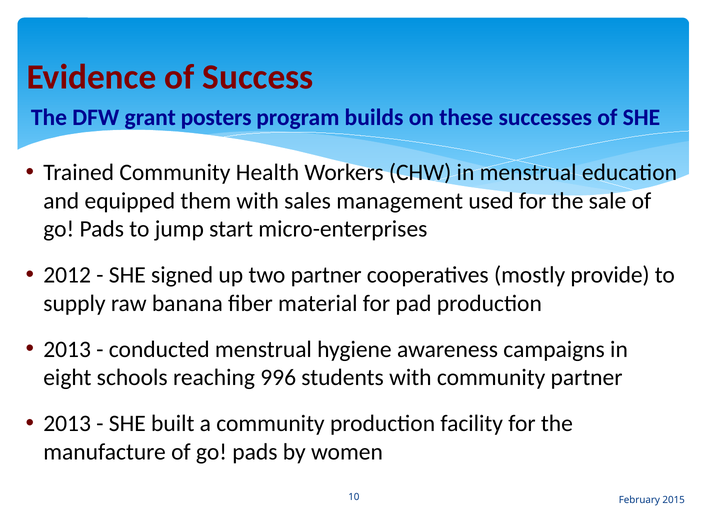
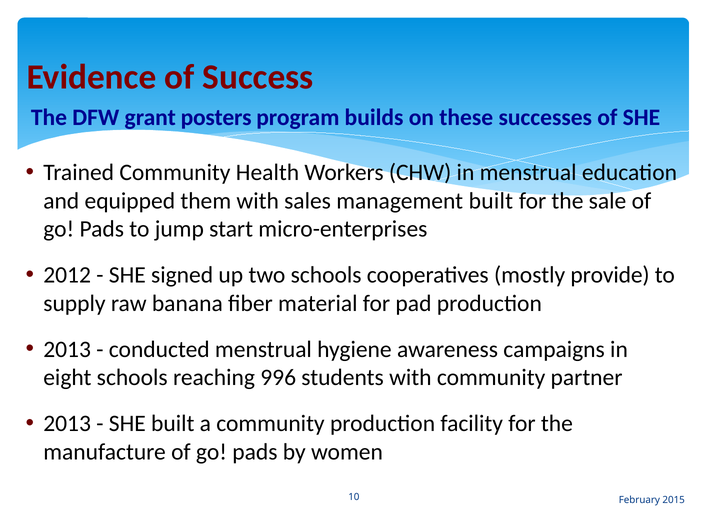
management used: used -> built
two partner: partner -> schools
